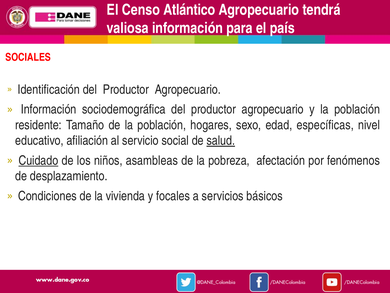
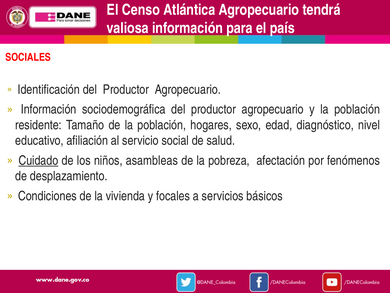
Atlántico: Atlántico -> Atlántica
específicas: específicas -> diagnóstico
salud underline: present -> none
